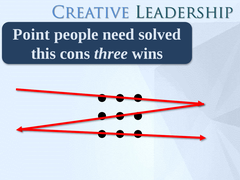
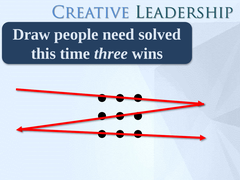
Point: Point -> Draw
cons: cons -> time
